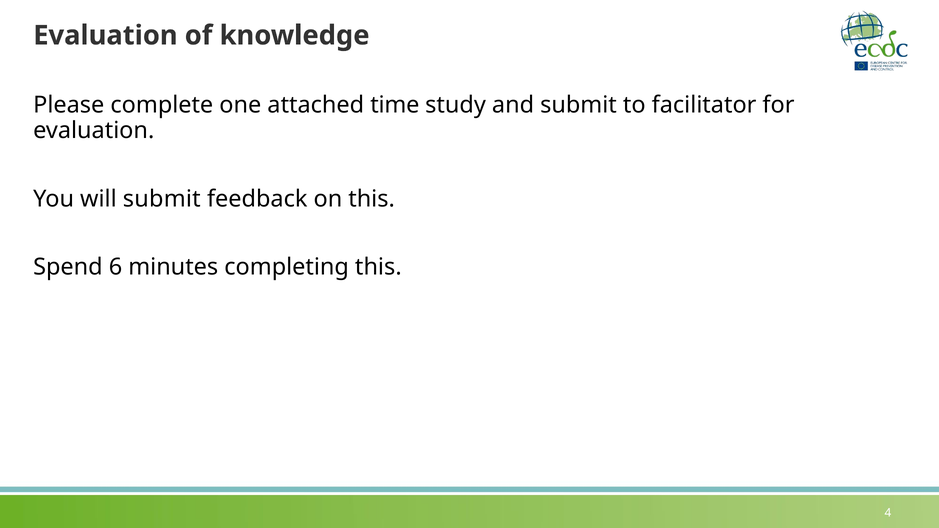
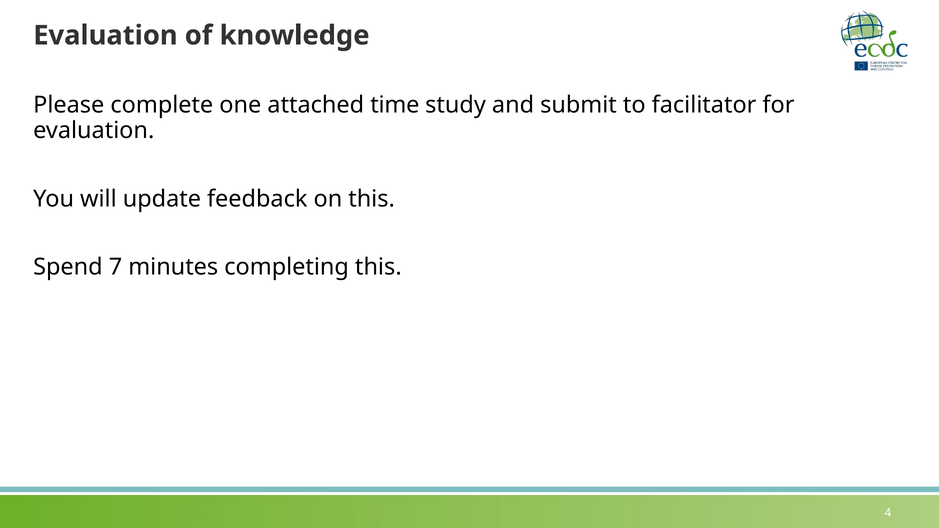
will submit: submit -> update
6: 6 -> 7
